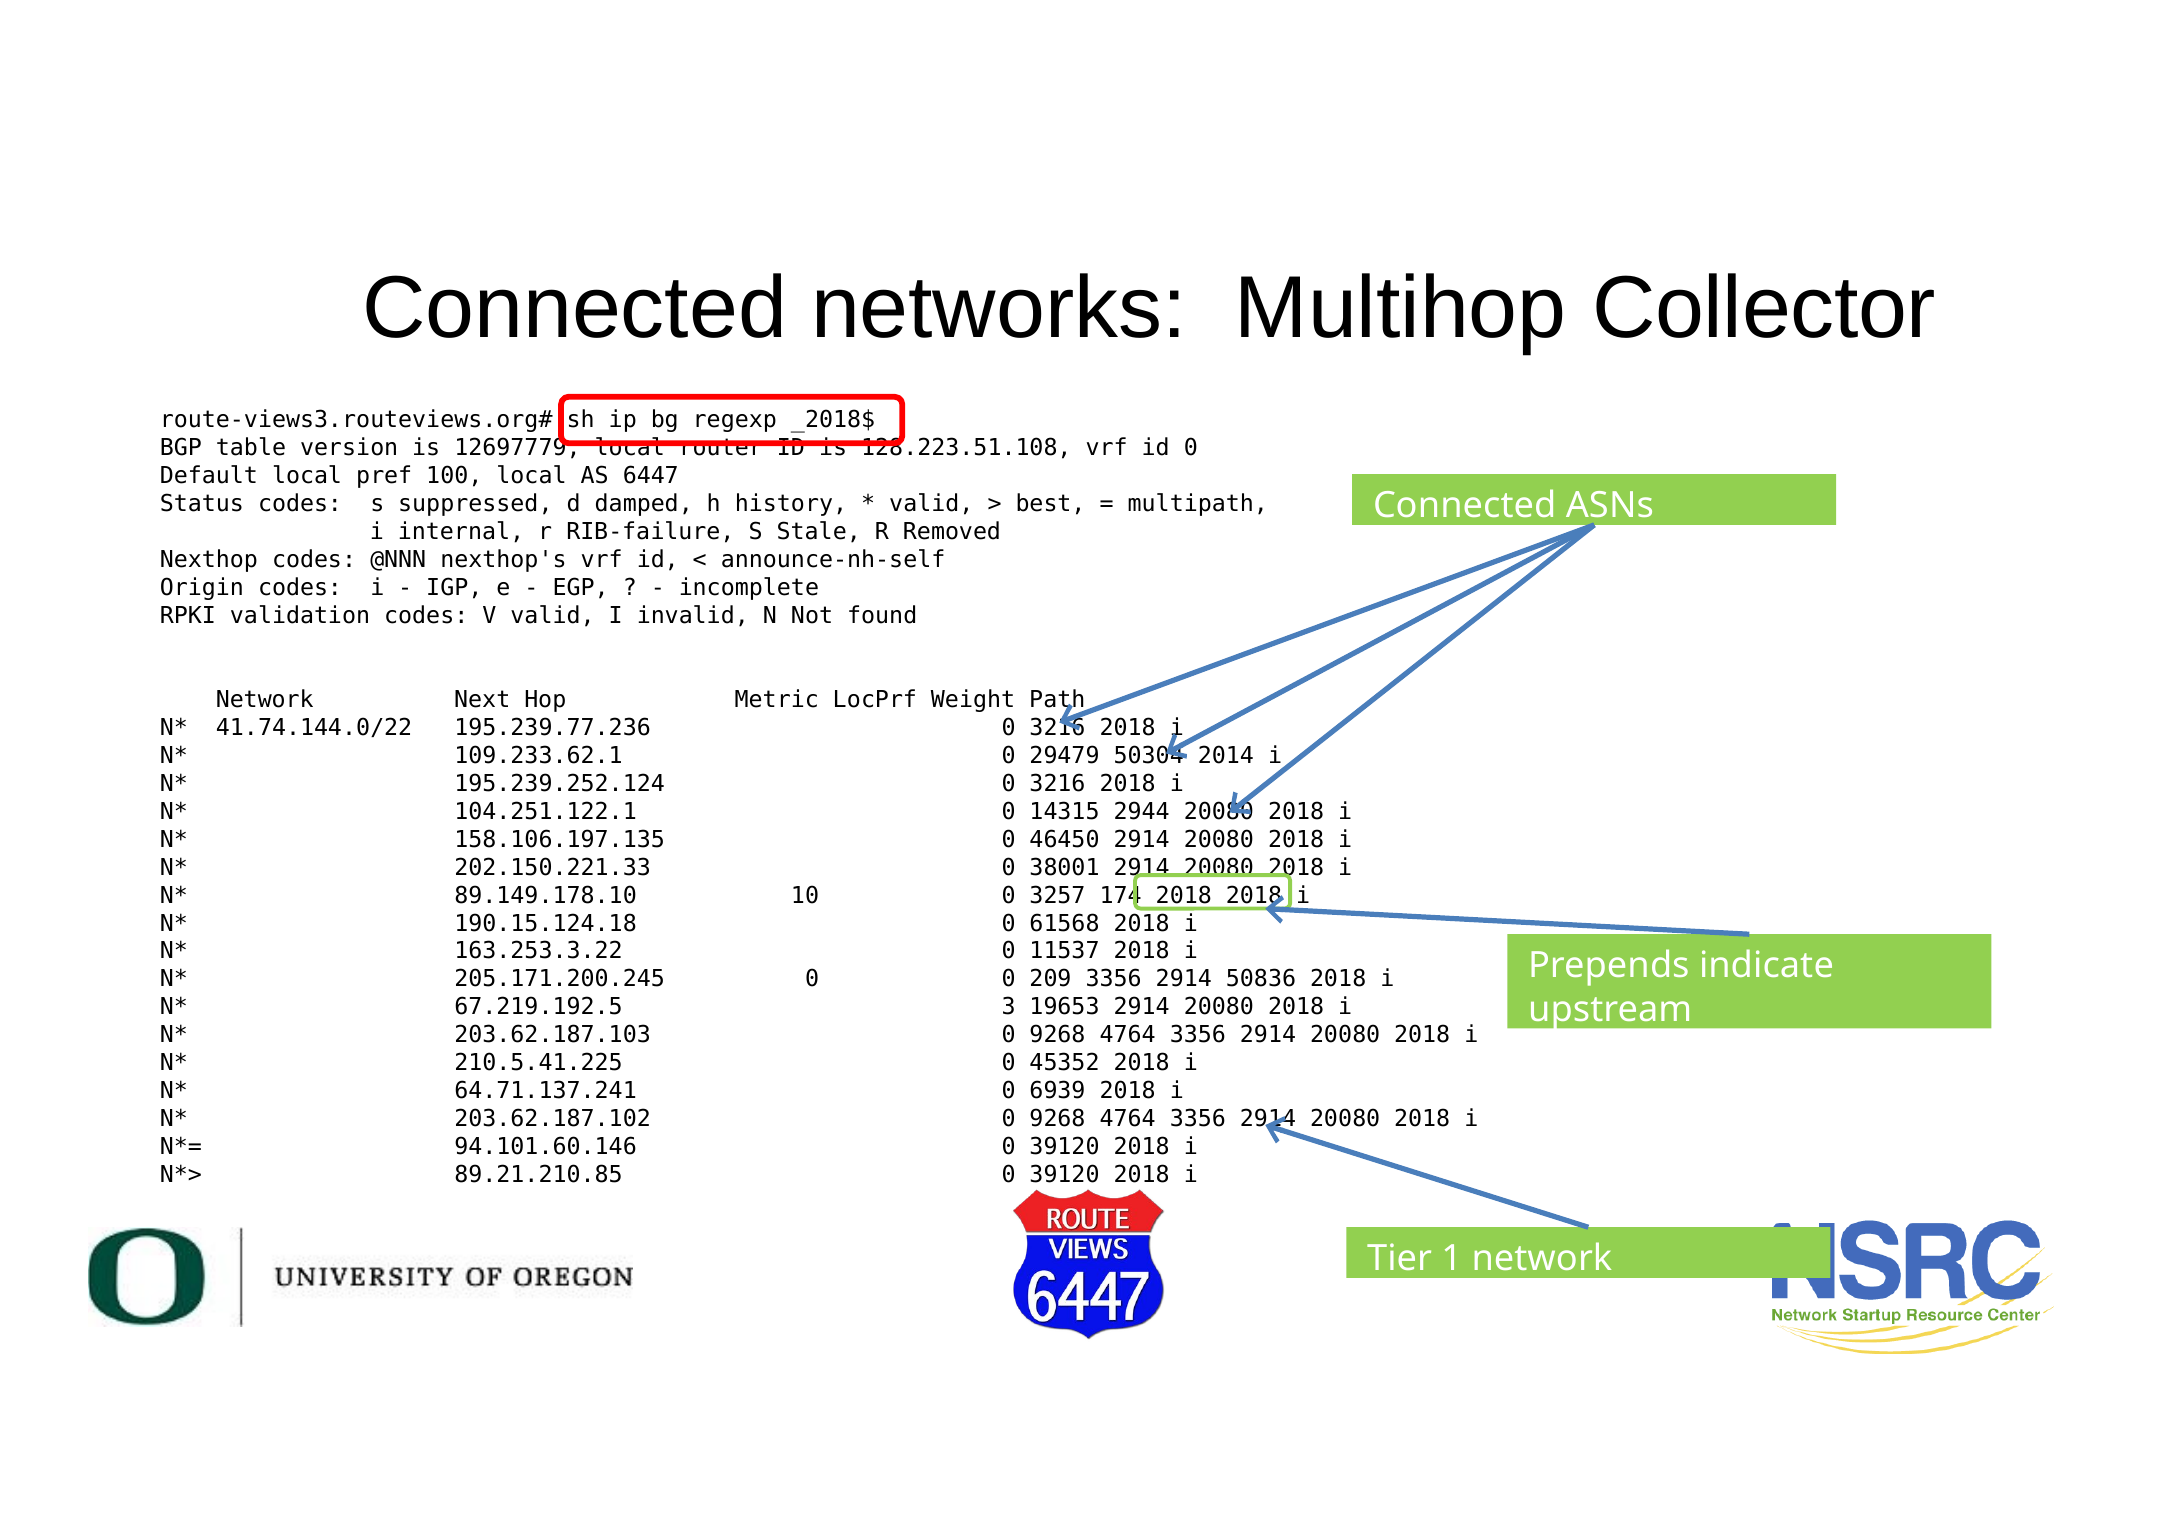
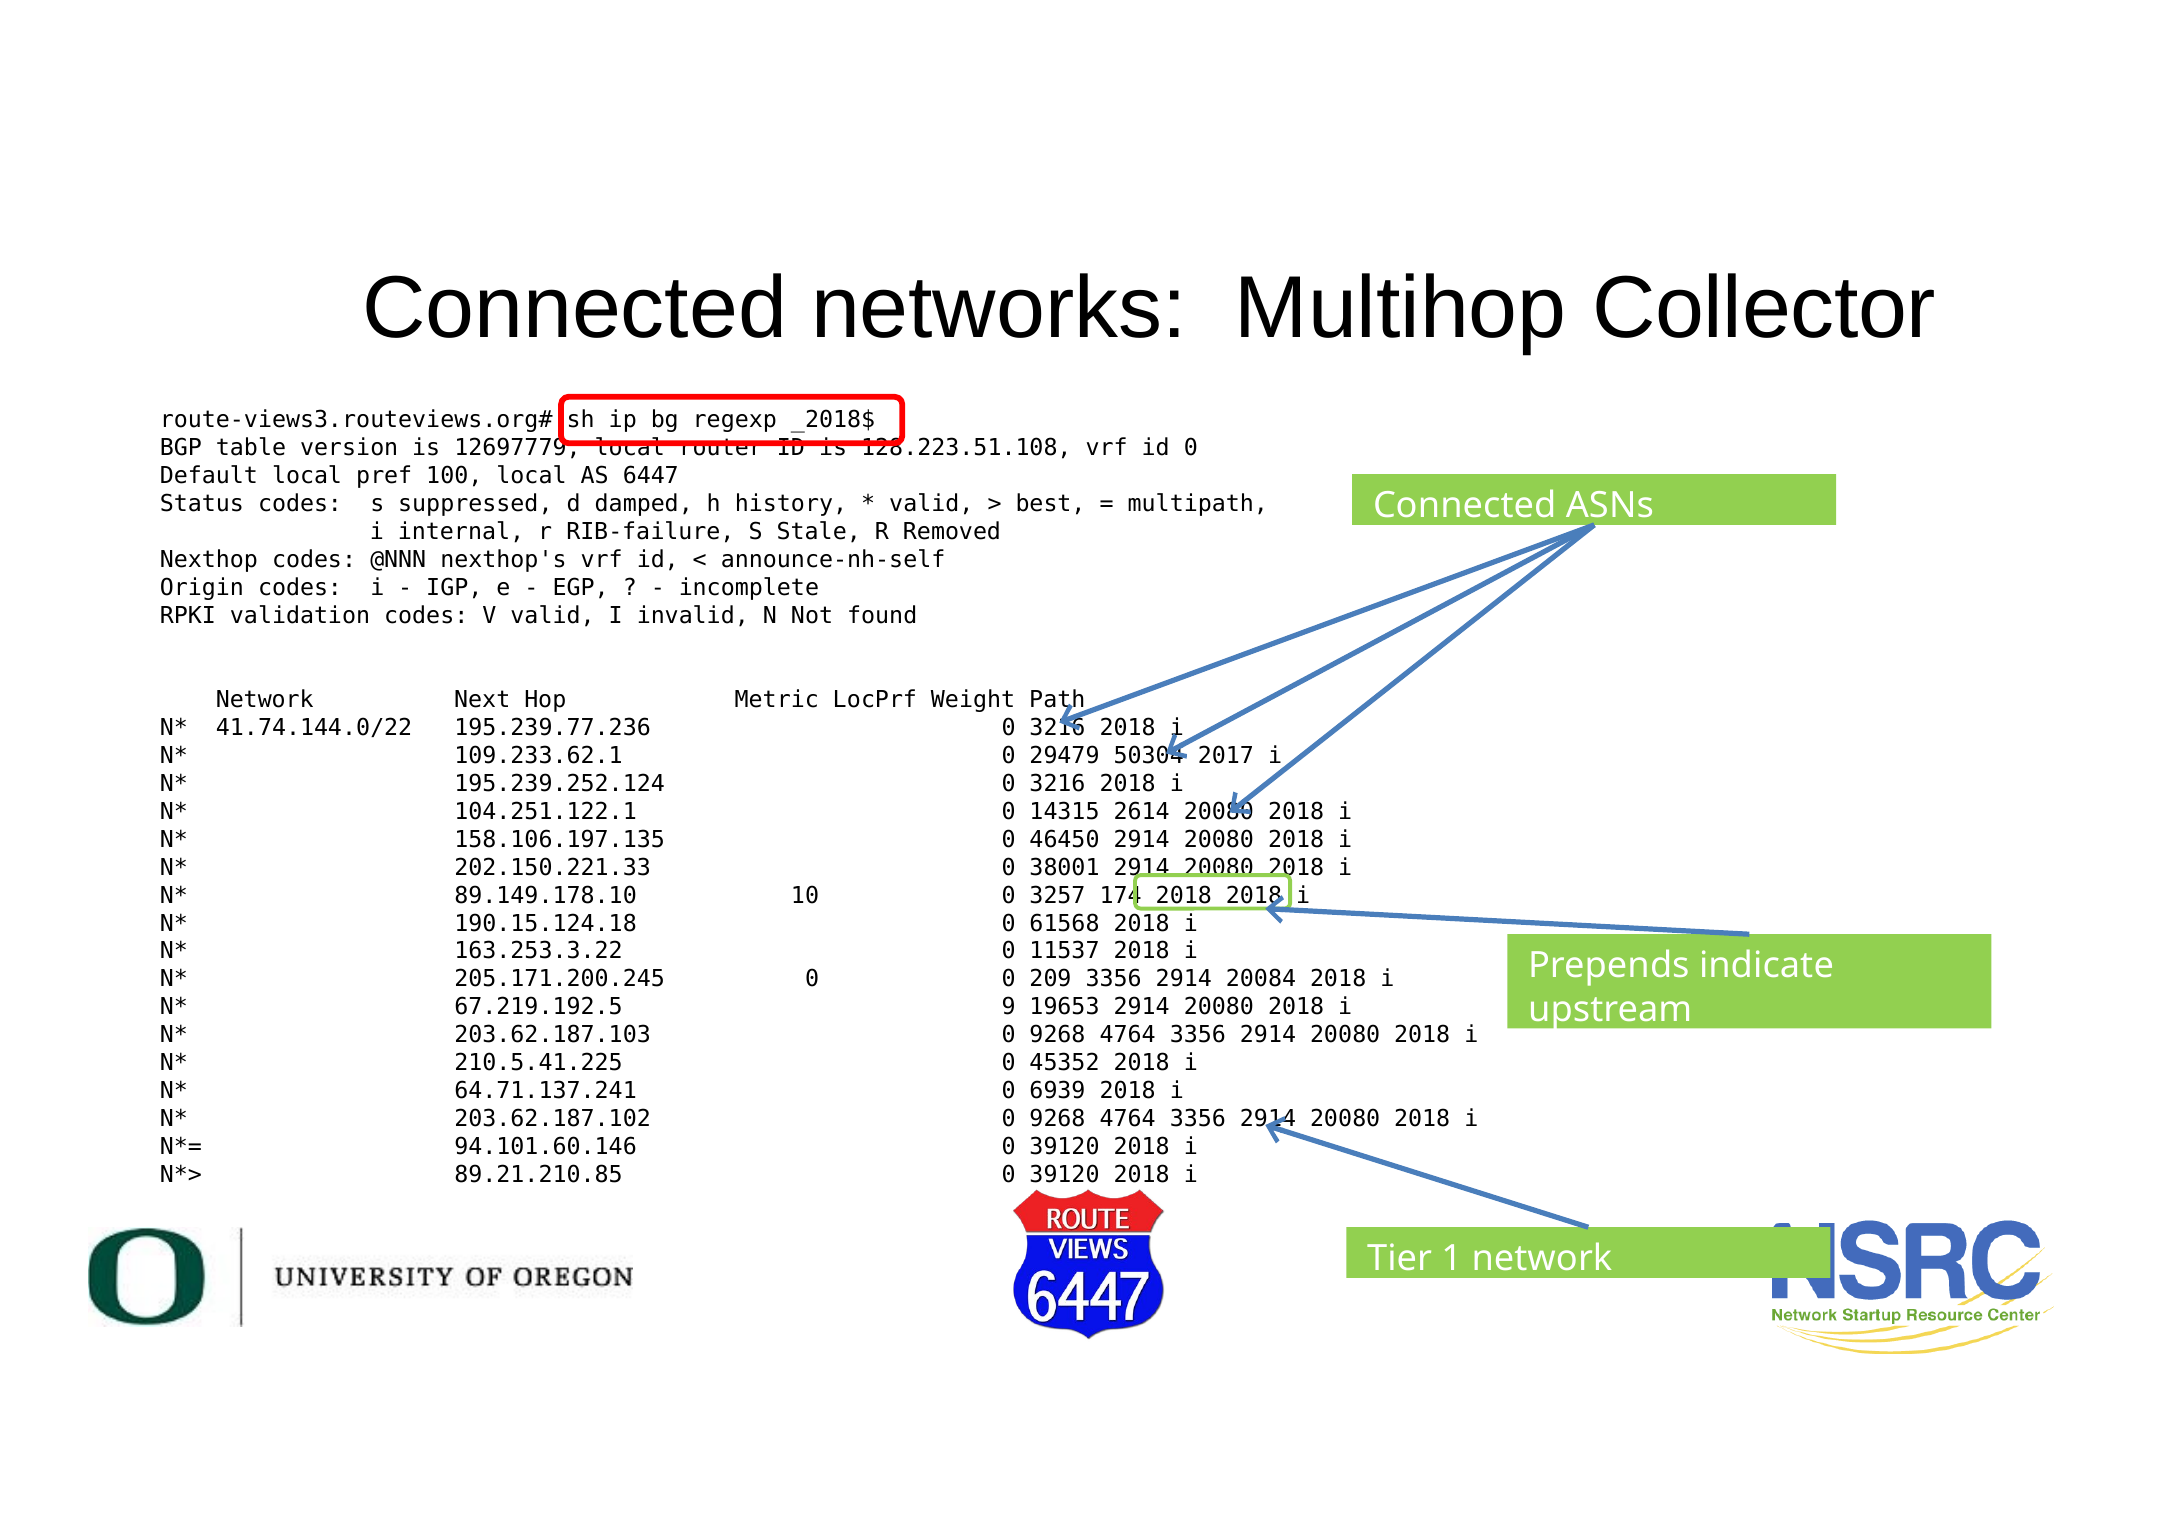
2014: 2014 -> 2017
2944: 2944 -> 2614
50836: 50836 -> 20084
3: 3 -> 9
